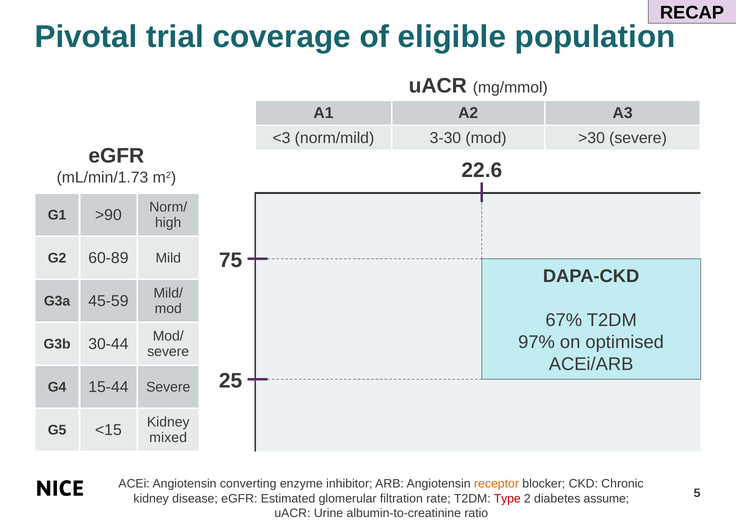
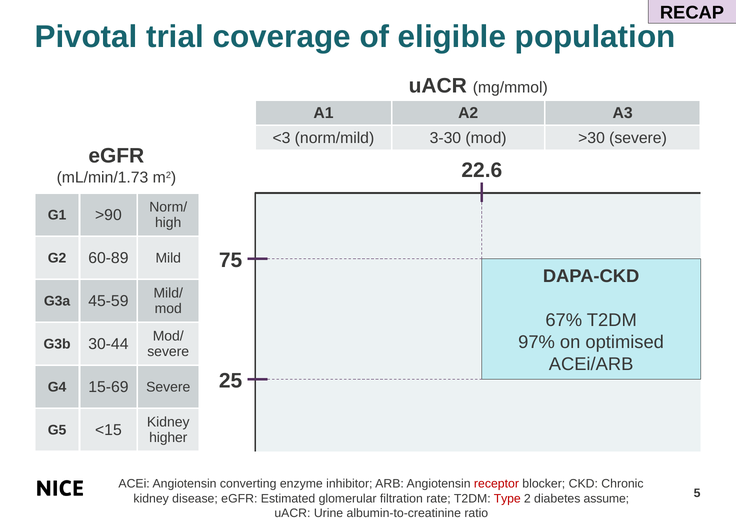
15-44: 15-44 -> 15-69
mixed: mixed -> higher
receptor colour: orange -> red
